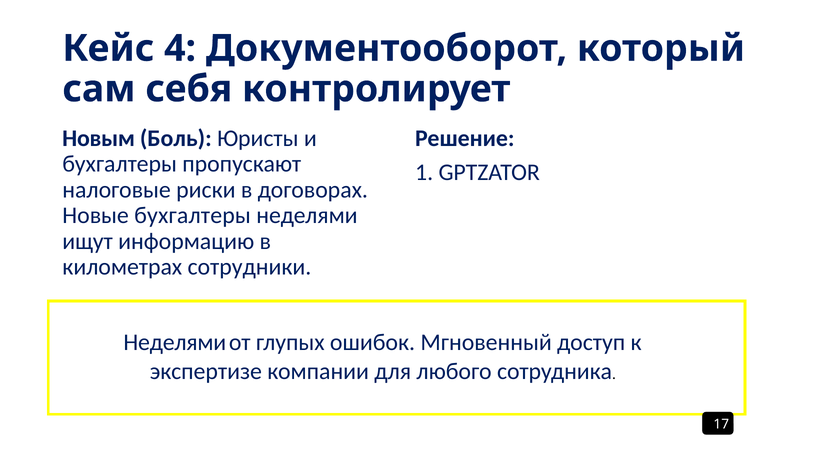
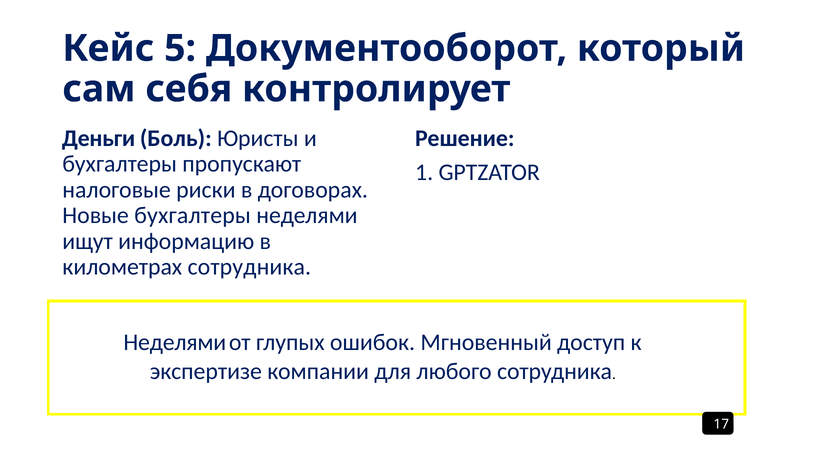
4: 4 -> 5
Новым: Новым -> Деньги
километрах сотрудники: сотрудники -> сотрудника
